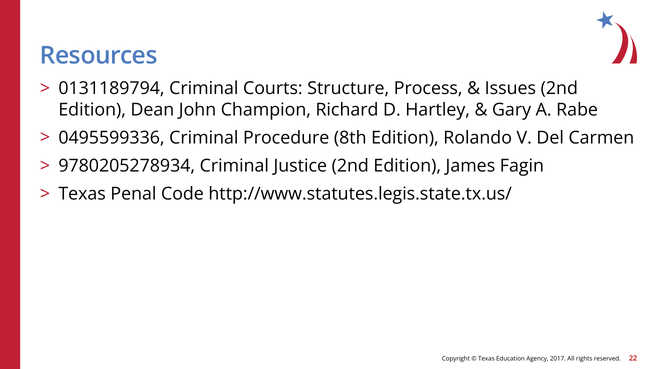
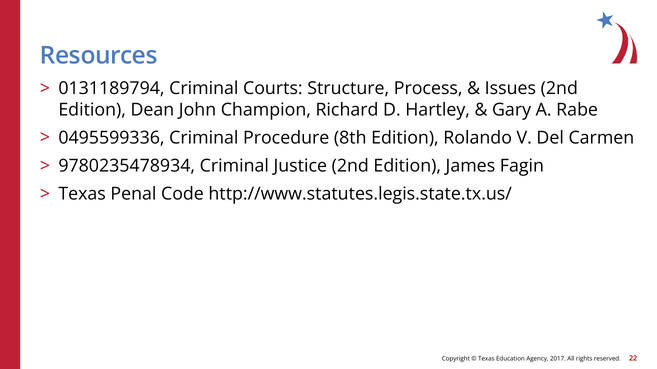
9780205278934: 9780205278934 -> 9780235478934
